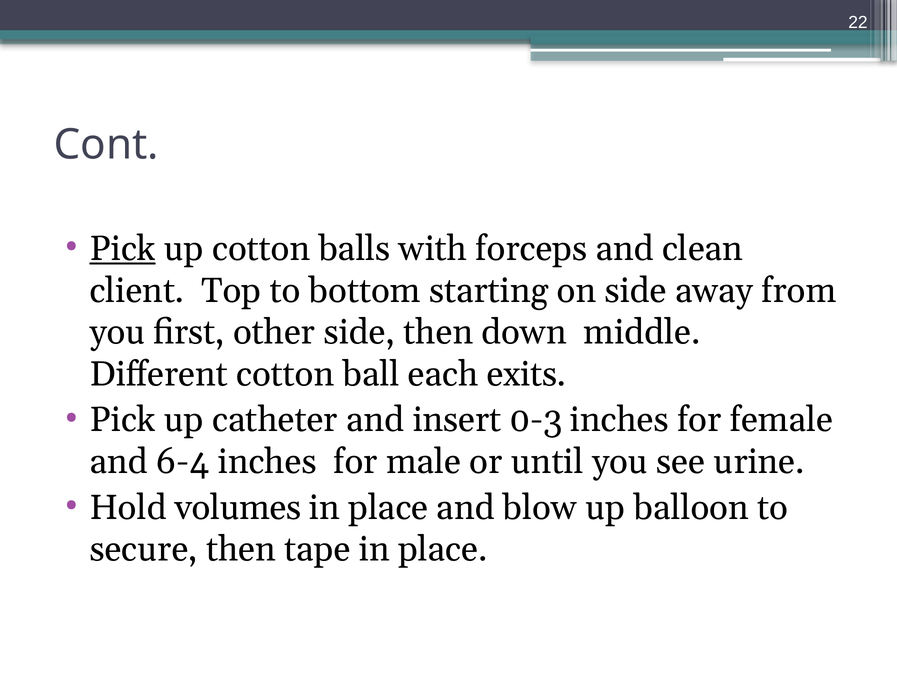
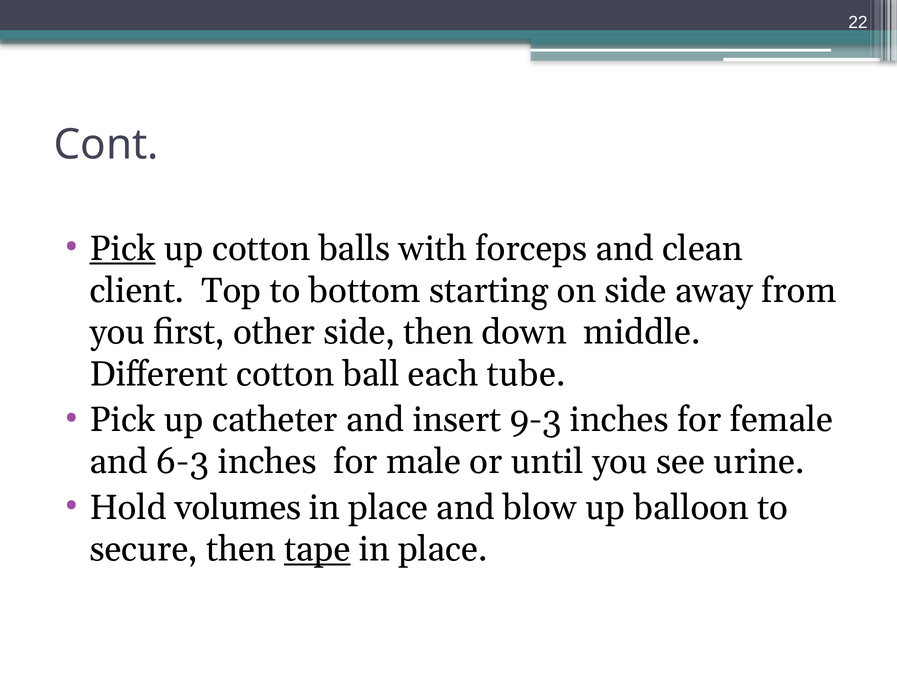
exits: exits -> tube
0-3: 0-3 -> 9-3
6-4: 6-4 -> 6-3
tape underline: none -> present
